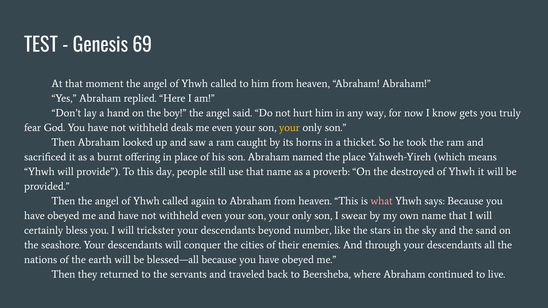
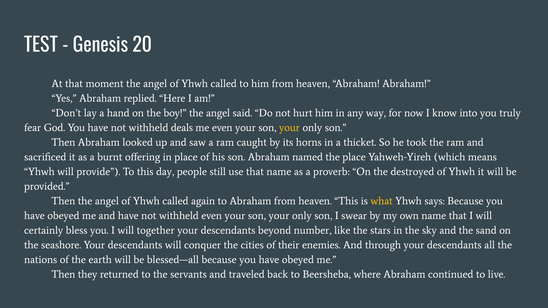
69: 69 -> 20
gets: gets -> into
what colour: pink -> yellow
trickster: trickster -> together
